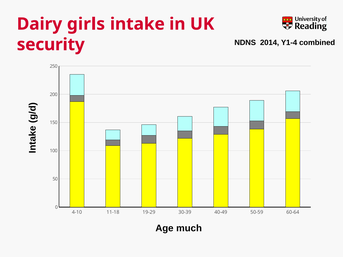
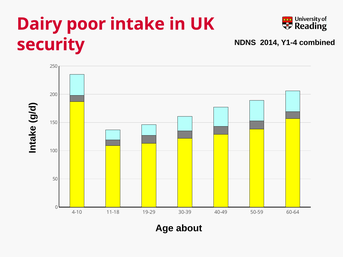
girls: girls -> poor
much: much -> about
